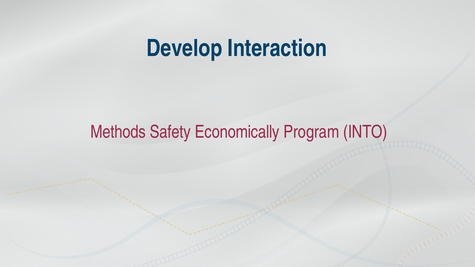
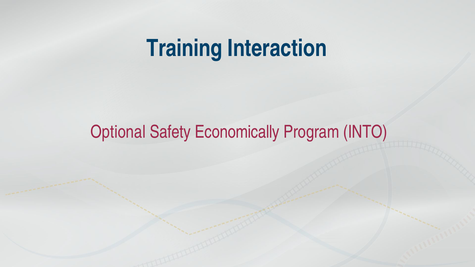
Develop: Develop -> Training
Methods: Methods -> Optional
